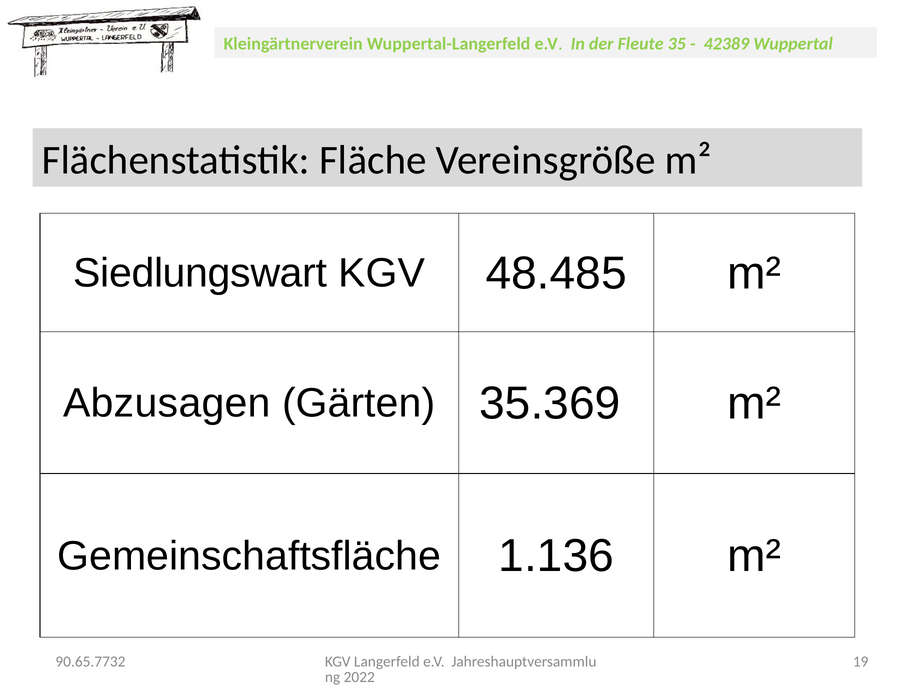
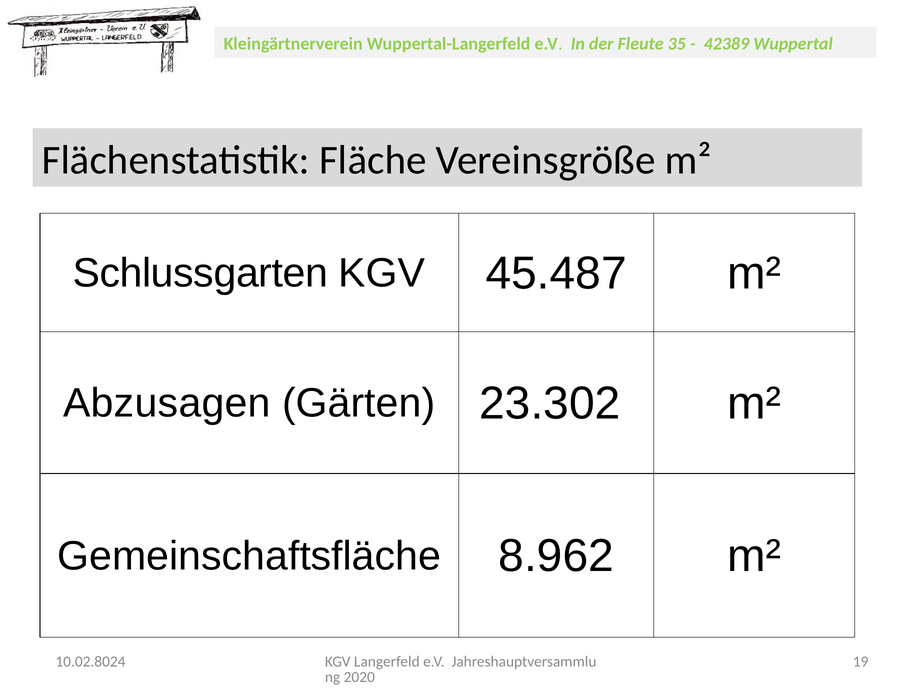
Siedlungswart: Siedlungswart -> Schlussgarten
48.485: 48.485 -> 45.487
35.369: 35.369 -> 23.302
1.136: 1.136 -> 8.962
90.65.7732: 90.65.7732 -> 10.02.8024
2022: 2022 -> 2020
